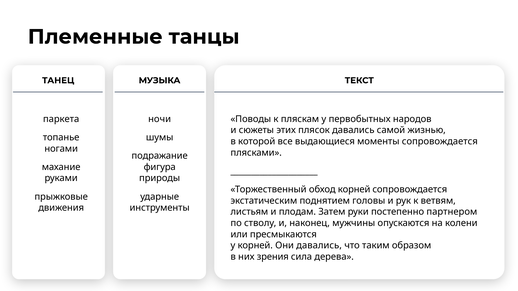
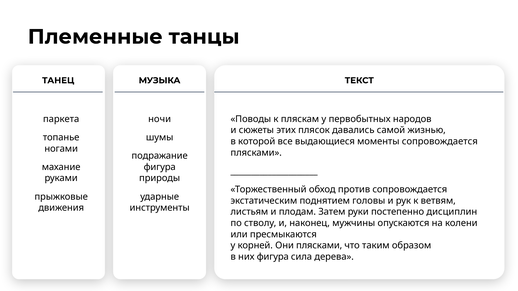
обход корней: корней -> против
партнером: партнером -> дисциплин
Они давались: давались -> плясками
них зрения: зрения -> фигура
